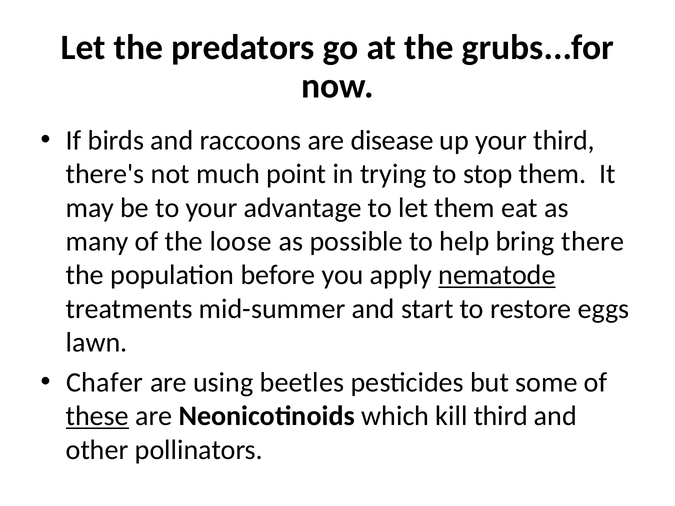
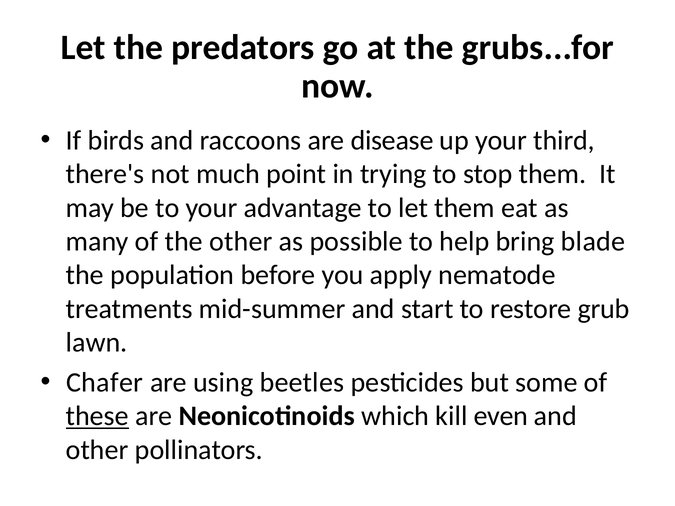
the loose: loose -> other
there: there -> blade
nematode underline: present -> none
eggs: eggs -> grub
kill third: third -> even
